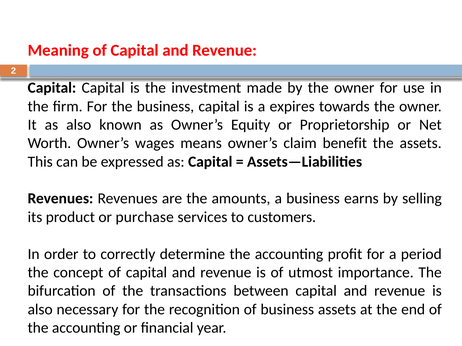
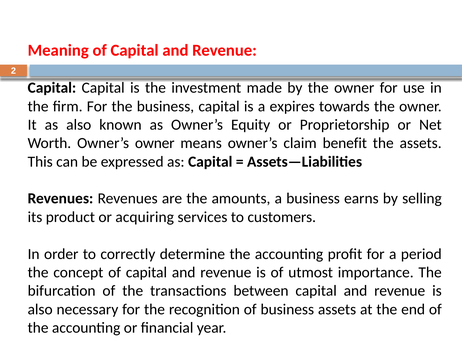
Owner’s wages: wages -> owner
purchase: purchase -> acquiring
